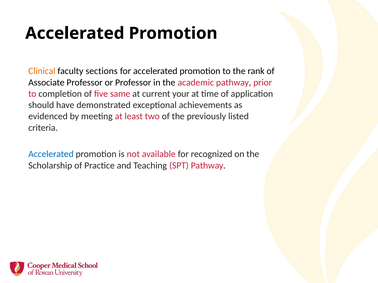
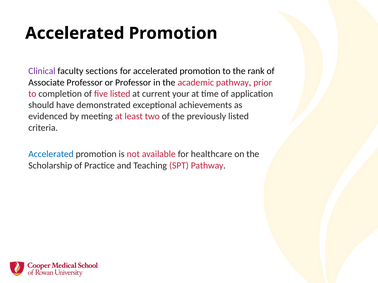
Clinical colour: orange -> purple
five same: same -> listed
recognized: recognized -> healthcare
